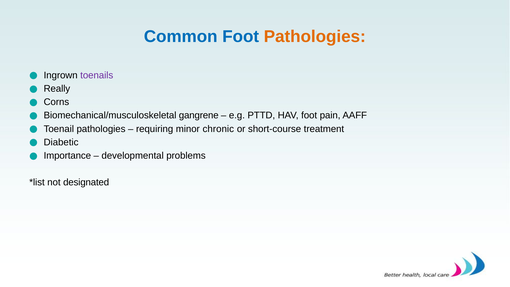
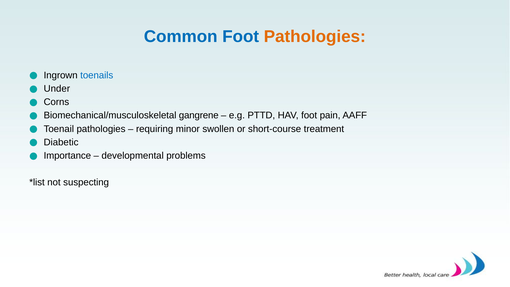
toenails colour: purple -> blue
Really: Really -> Under
chronic: chronic -> swollen
designated: designated -> suspecting
